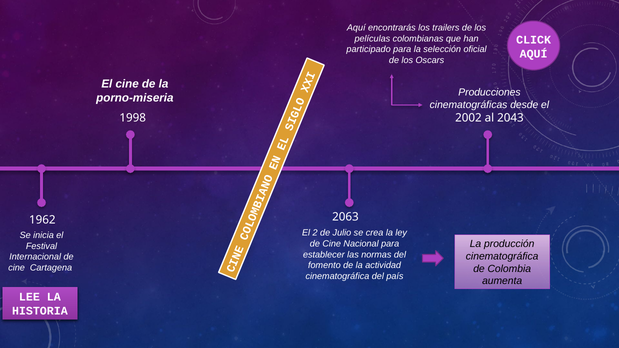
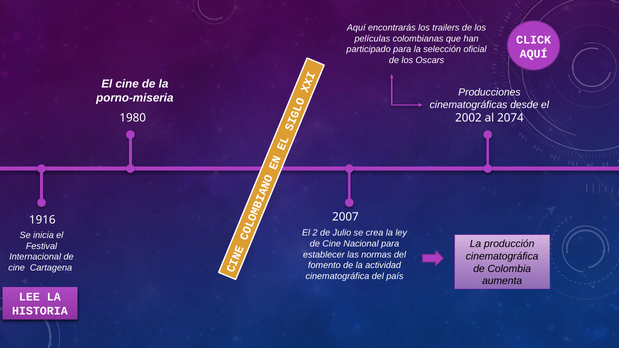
1998: 1998 -> 1980
2043: 2043 -> 2074
2063: 2063 -> 2007
1962: 1962 -> 1916
